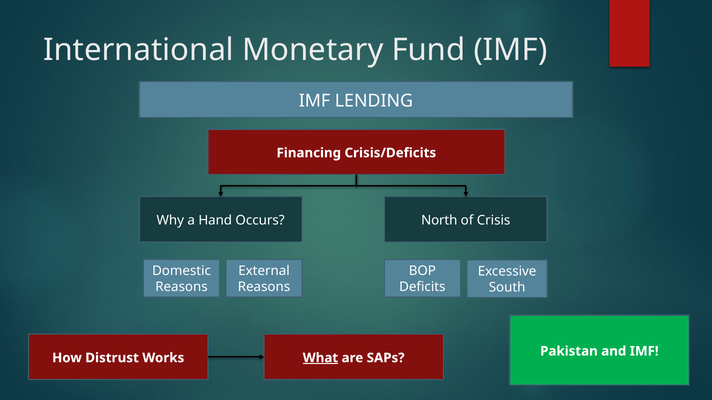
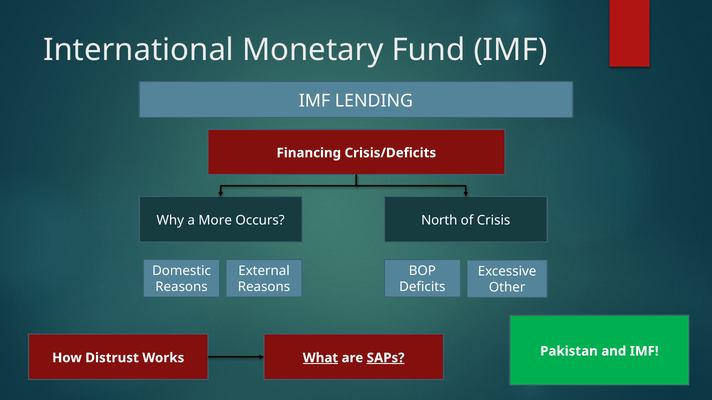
Hand: Hand -> More
South: South -> Other
SAPs underline: none -> present
